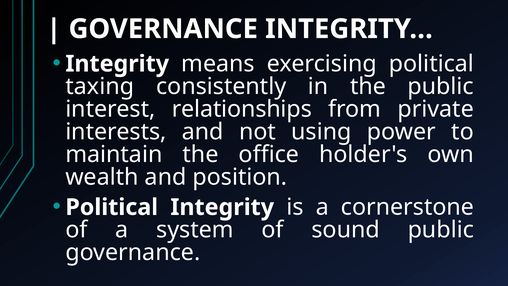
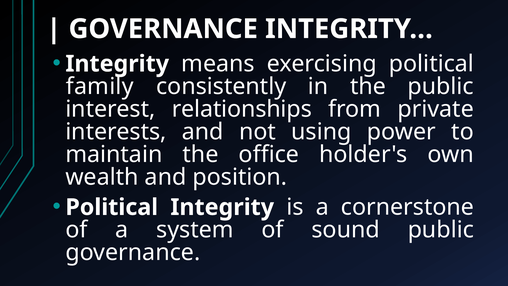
taxing: taxing -> family
